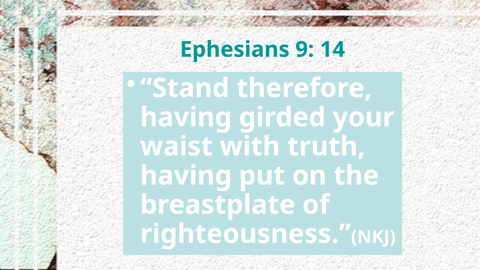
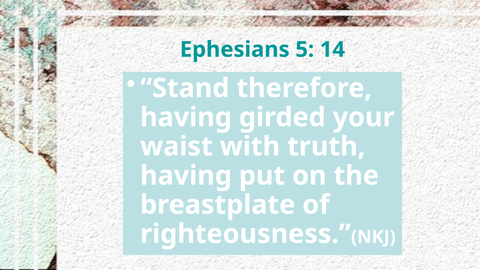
9: 9 -> 5
